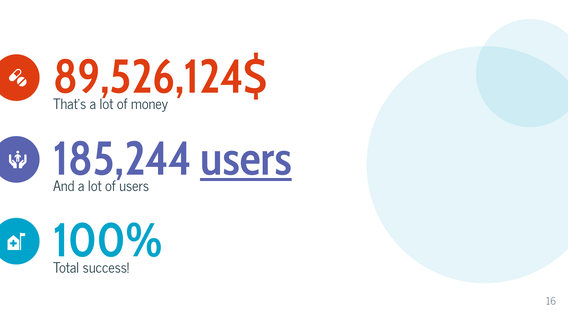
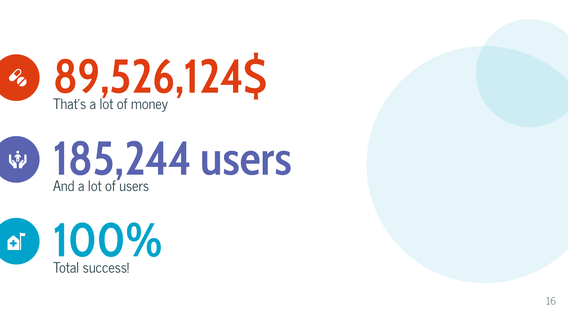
users at (246, 159) underline: present -> none
